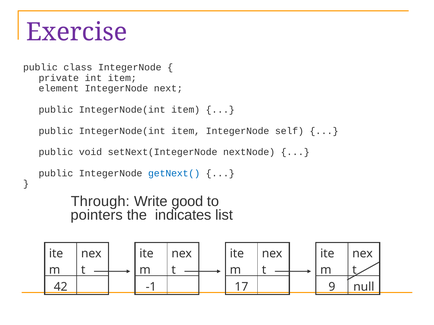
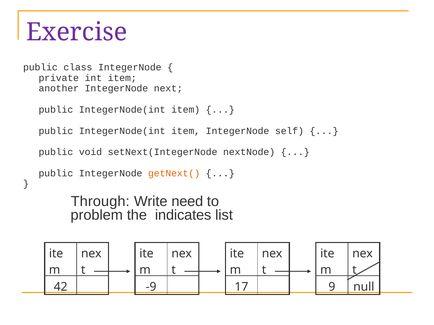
element: element -> another
getNext( colour: blue -> orange
good: good -> need
pointers: pointers -> problem
-1: -1 -> -9
